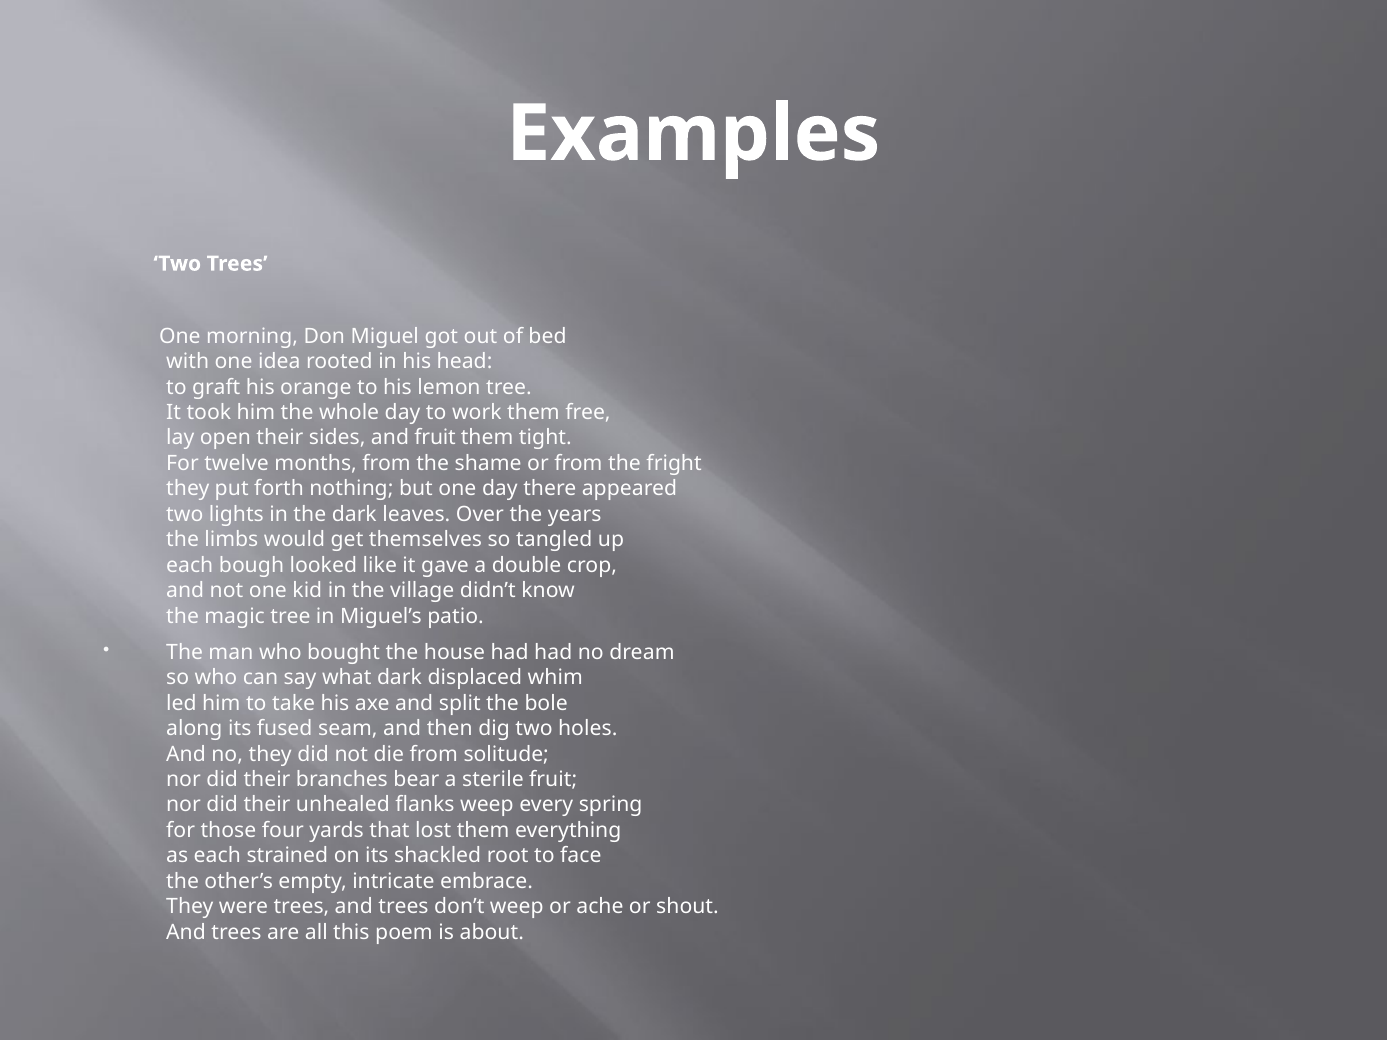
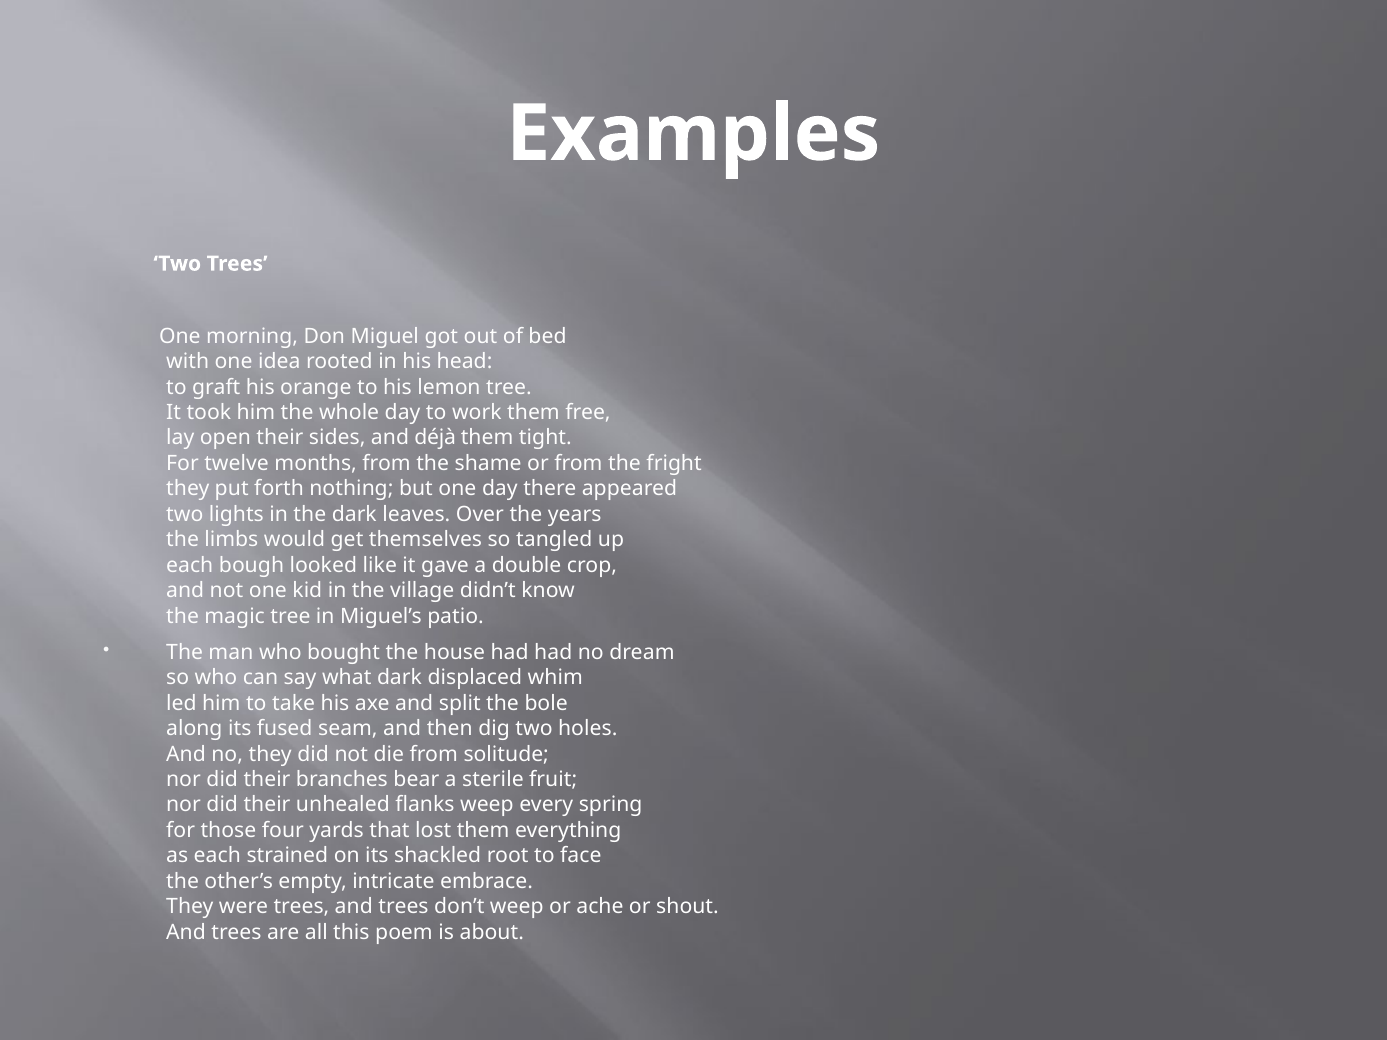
and fruit: fruit -> déjà
